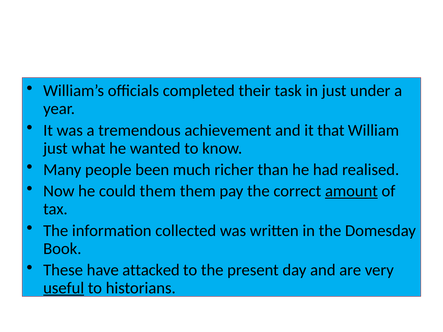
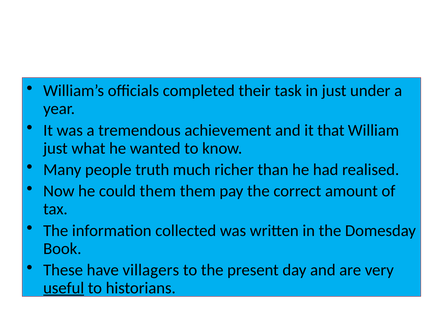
been: been -> truth
amount underline: present -> none
attacked: attacked -> villagers
